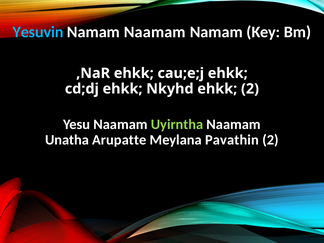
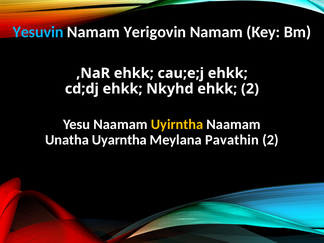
Namam Naamam: Naamam -> Yerigovin
Uyirntha colour: light green -> yellow
Arupatte: Arupatte -> Uyarntha
